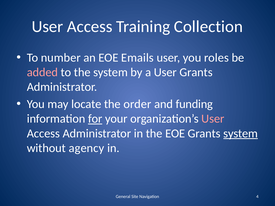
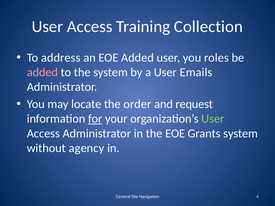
number: number -> address
EOE Emails: Emails -> Added
User Grants: Grants -> Emails
funding: funding -> request
User at (213, 119) colour: pink -> light green
system at (241, 134) underline: present -> none
